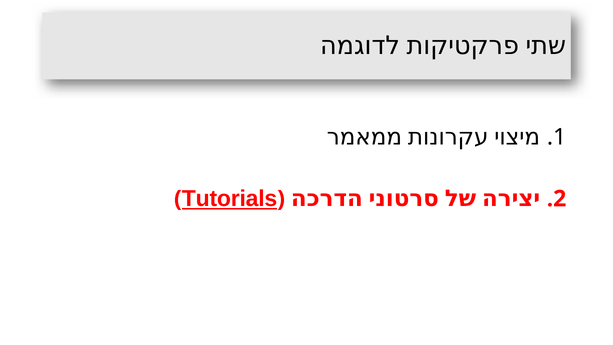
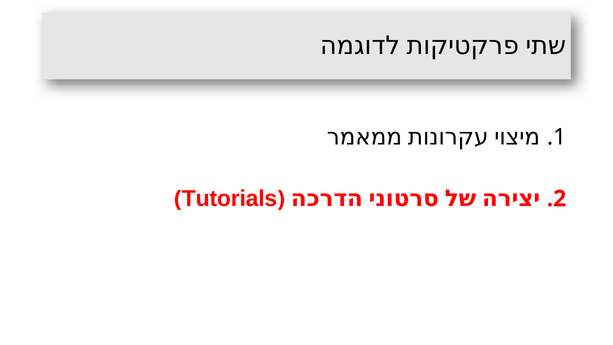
Tutorials underline: present -> none
